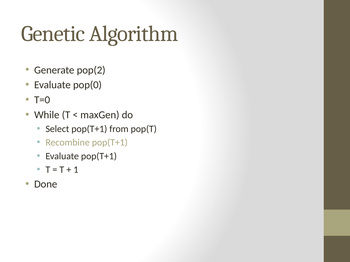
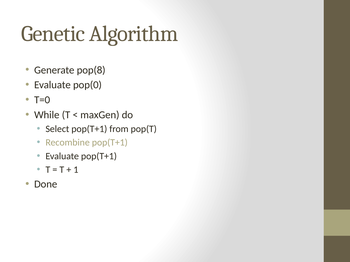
pop(2: pop(2 -> pop(8
